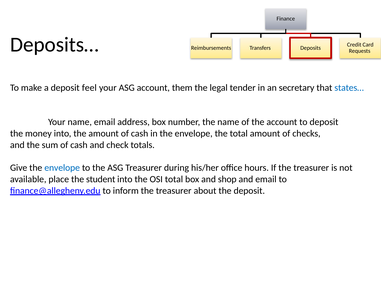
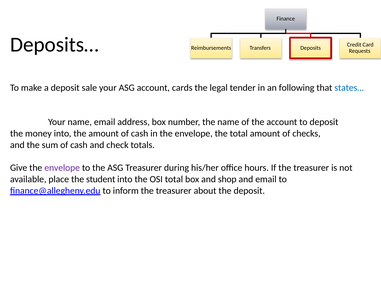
feel: feel -> sale
them: them -> cards
secretary: secretary -> following
envelope at (62, 168) colour: blue -> purple
